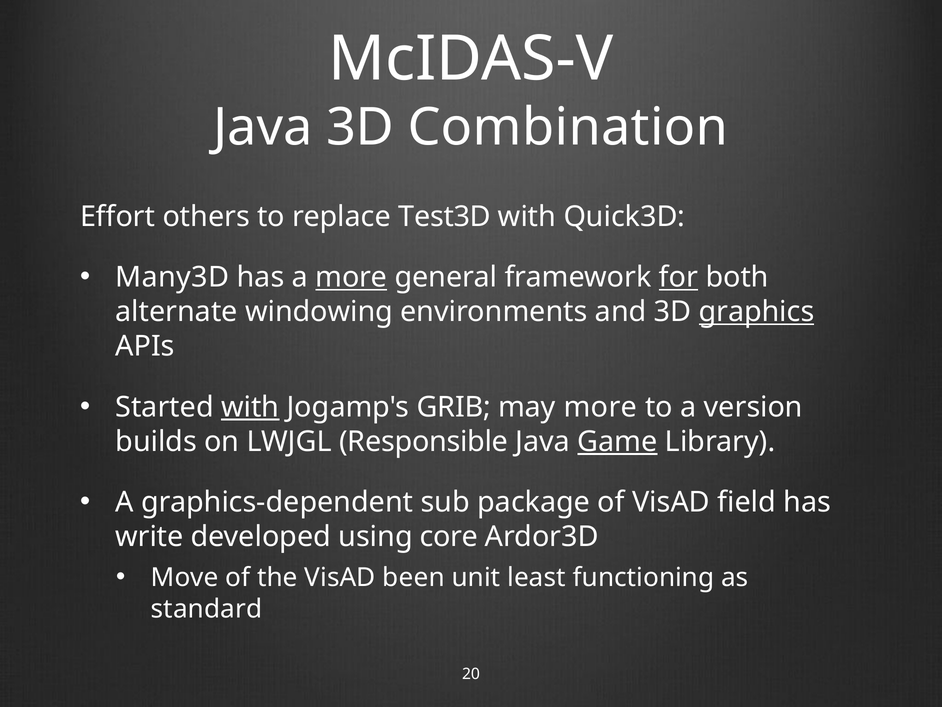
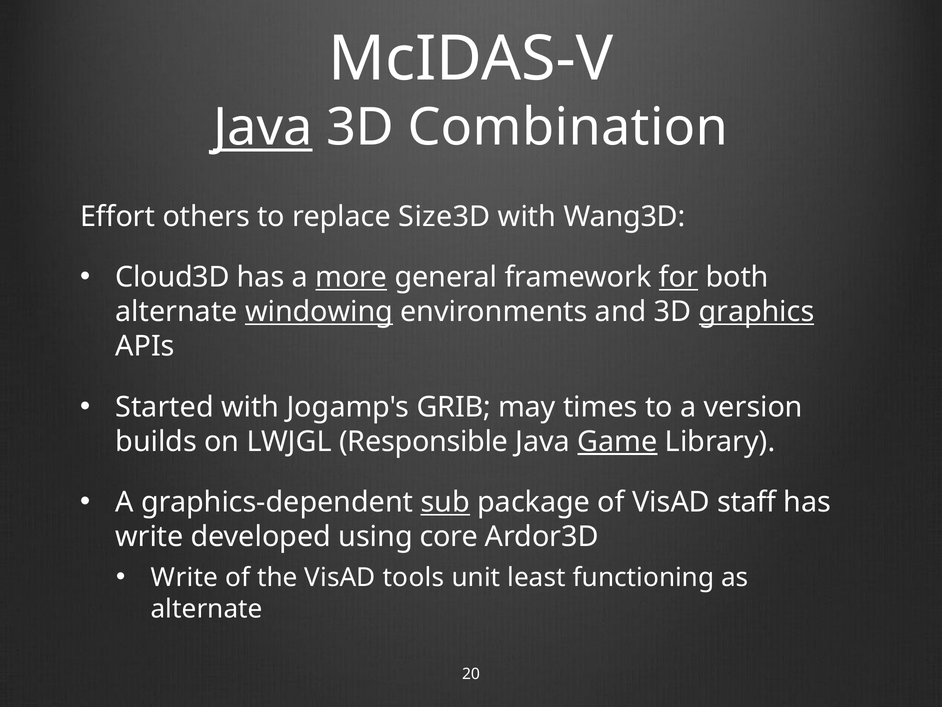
Java at (263, 128) underline: none -> present
Test3D: Test3D -> Size3D
Quick3D: Quick3D -> Wang3D
Many3D: Many3D -> Cloud3D
windowing underline: none -> present
with at (250, 407) underline: present -> none
may more: more -> times
sub underline: none -> present
field: field -> staff
Move at (185, 577): Move -> Write
been: been -> tools
standard at (207, 609): standard -> alternate
